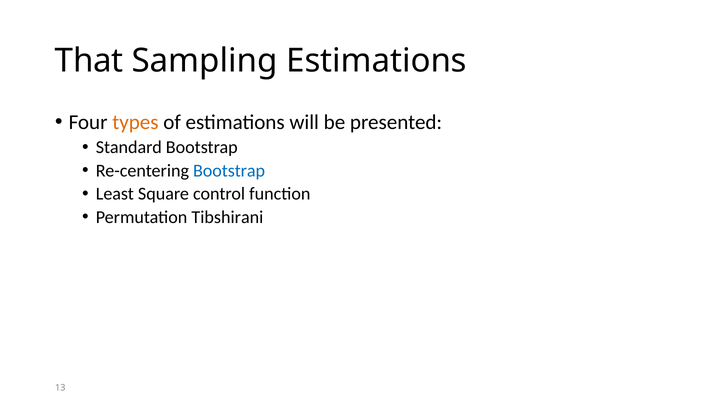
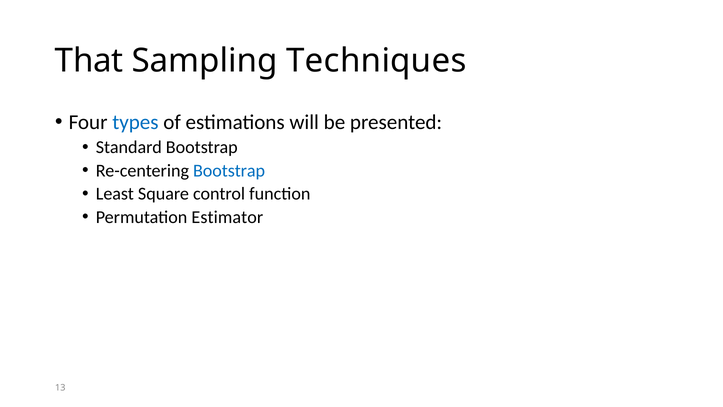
Sampling Estimations: Estimations -> Techniques
types colour: orange -> blue
Tibshirani: Tibshirani -> Estimator
